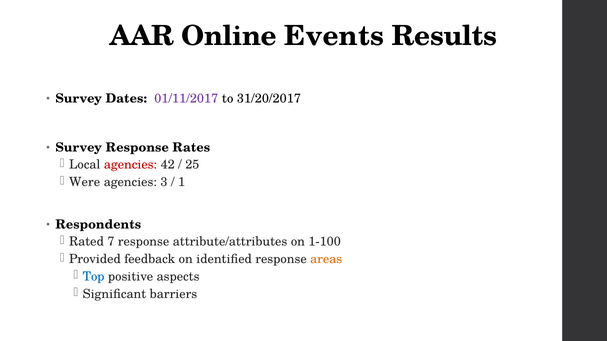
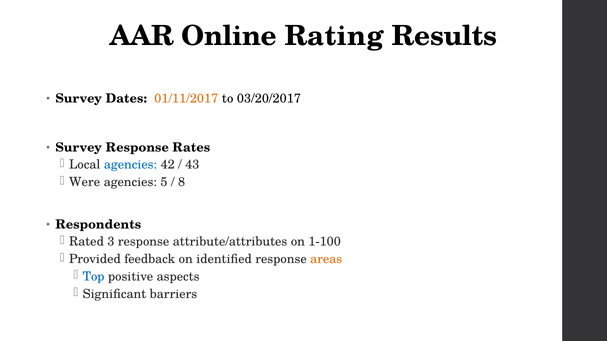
Events: Events -> Rating
01/11/2017 colour: purple -> orange
31/20/2017: 31/20/2017 -> 03/20/2017
agencies at (131, 165) colour: red -> blue
25: 25 -> 43
3: 3 -> 5
1: 1 -> 8
7: 7 -> 3
